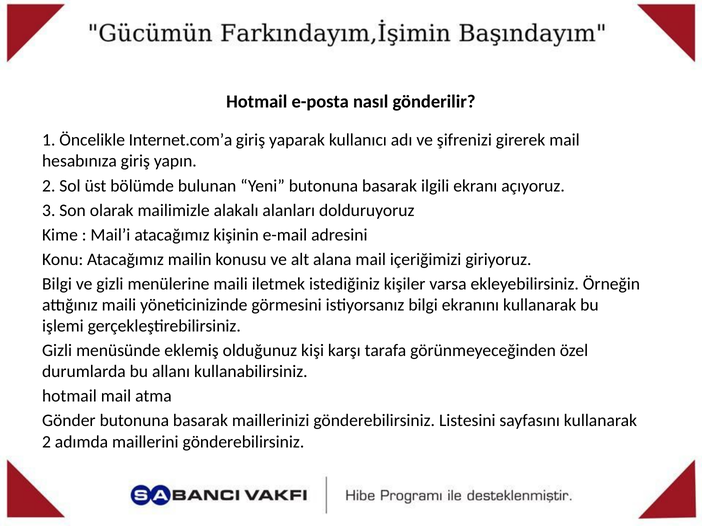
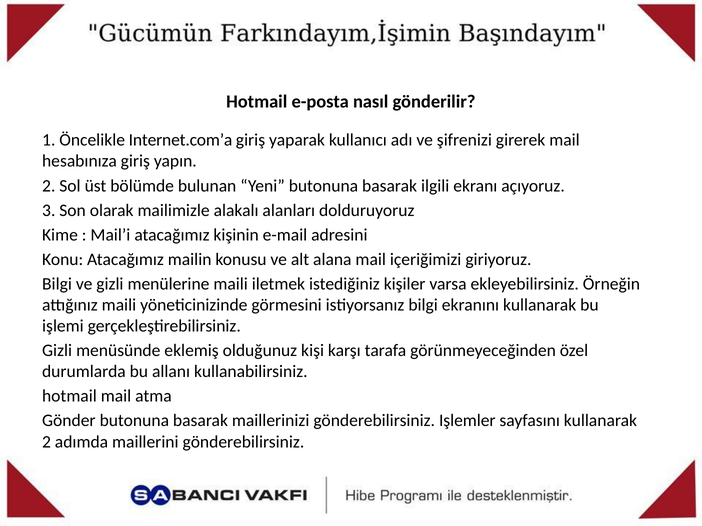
Listesini: Listesini -> Işlemler
